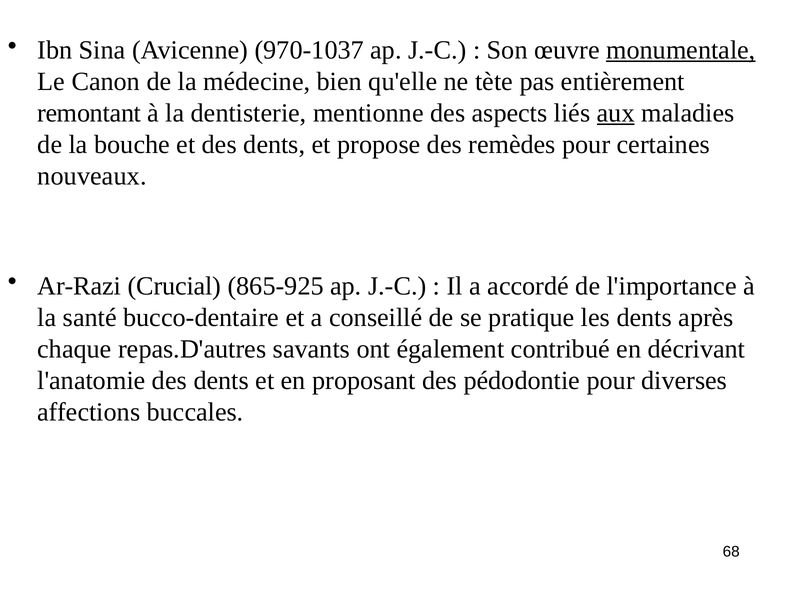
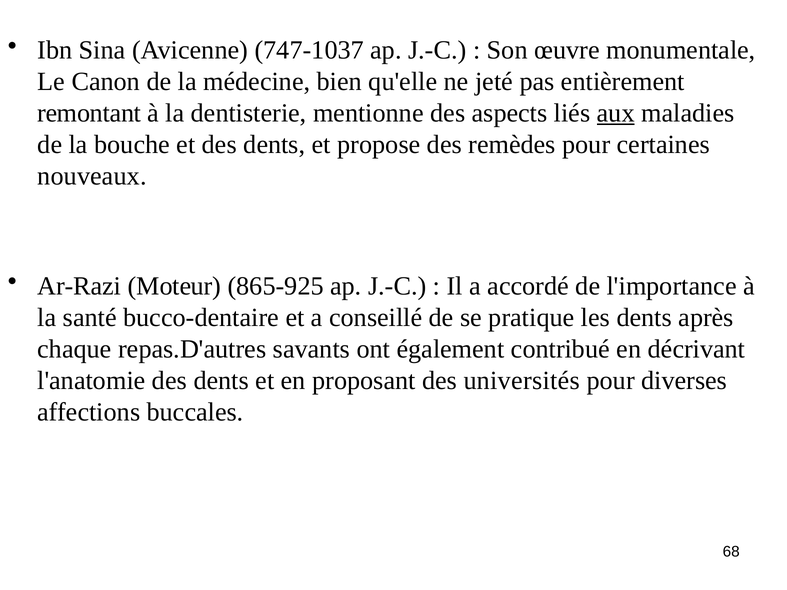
970-1037: 970-1037 -> 747-1037
monumentale underline: present -> none
tète: tète -> jeté
Crucial: Crucial -> Moteur
pédodontie: pédodontie -> universités
